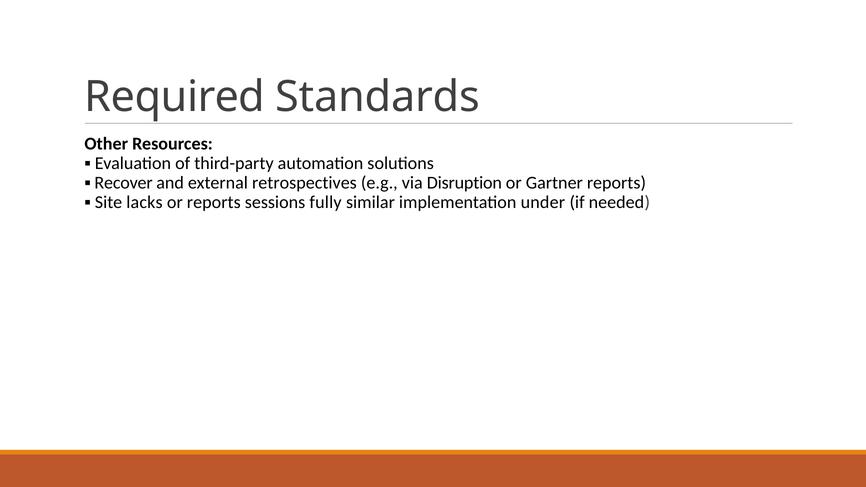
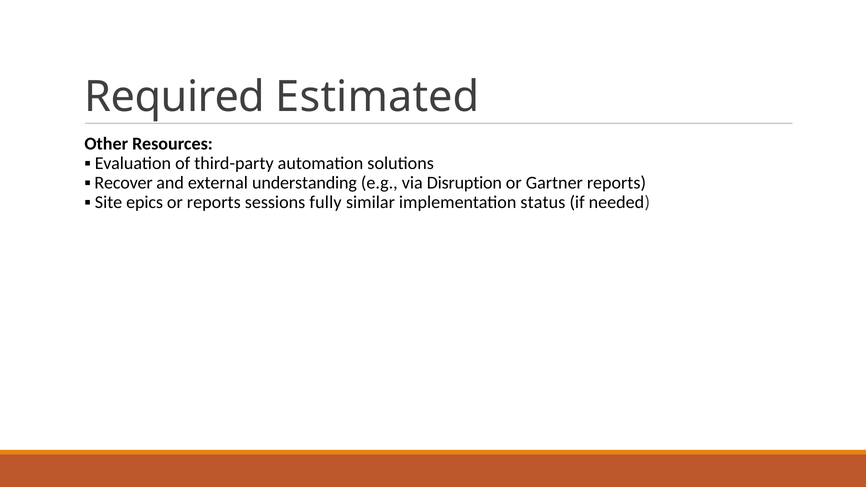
Standards: Standards -> Estimated
retrospectives: retrospectives -> understanding
lacks: lacks -> epics
under: under -> status
